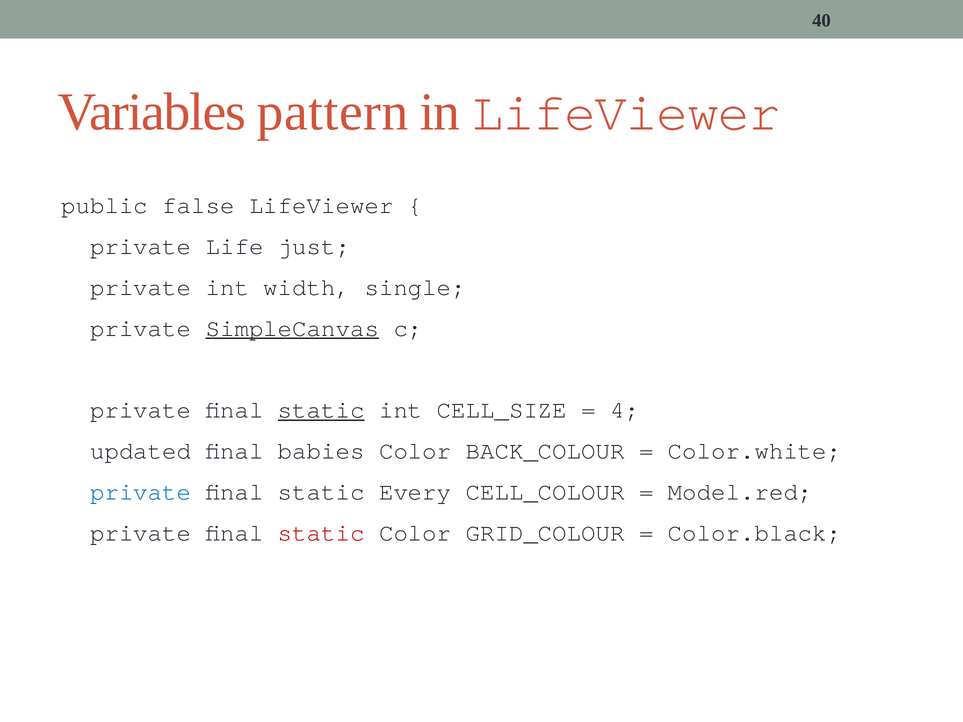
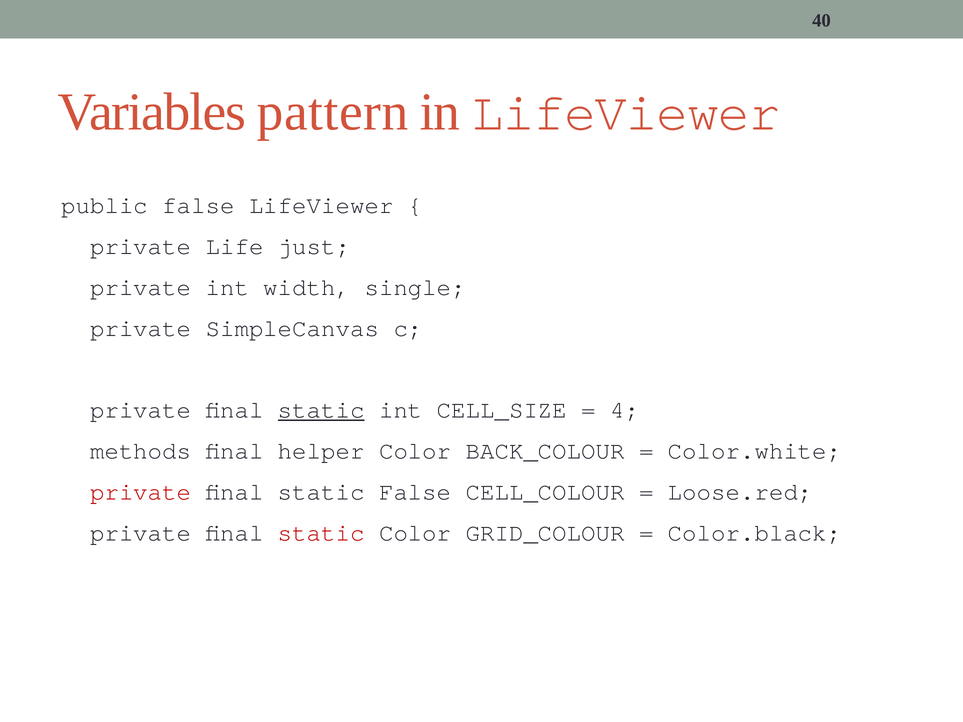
SimpleCanvas underline: present -> none
updated: updated -> methods
babies: babies -> helper
private at (141, 492) colour: blue -> red
static Every: Every -> False
Model.red: Model.red -> Loose.red
